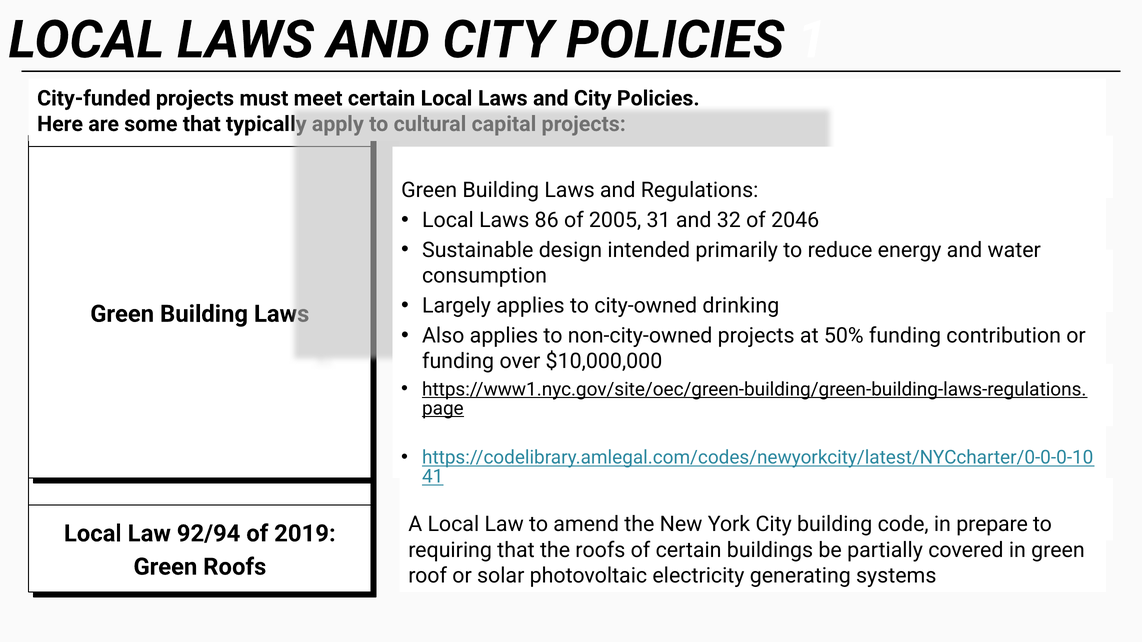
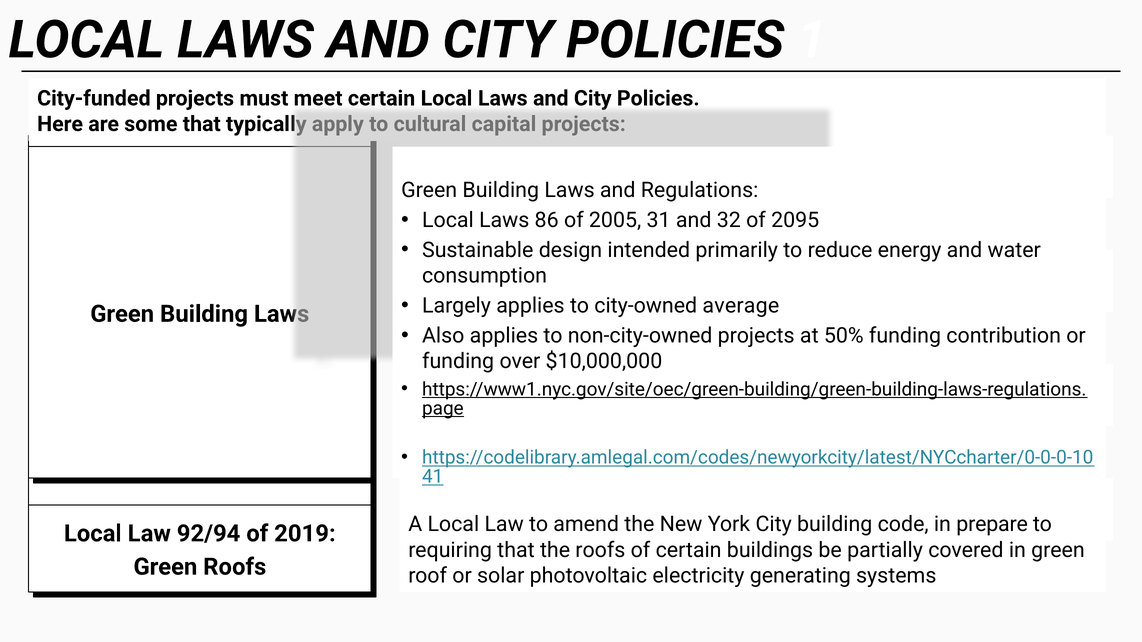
2046: 2046 -> 2095
drinking: drinking -> average
